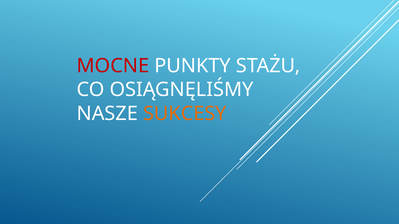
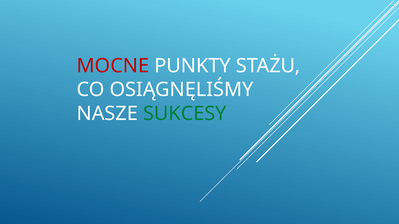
SUKCESY colour: orange -> green
